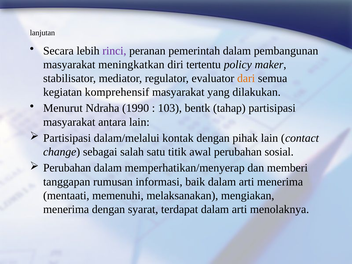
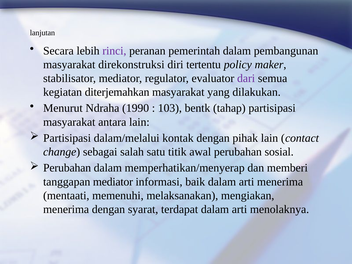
meningkatkan: meningkatkan -> direkonstruksi
dari colour: orange -> purple
komprehensif: komprehensif -> diterjemahkan
tanggapan rumusan: rumusan -> mediator
